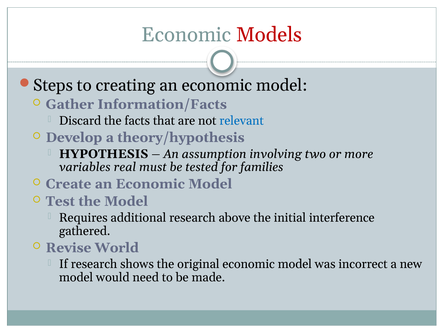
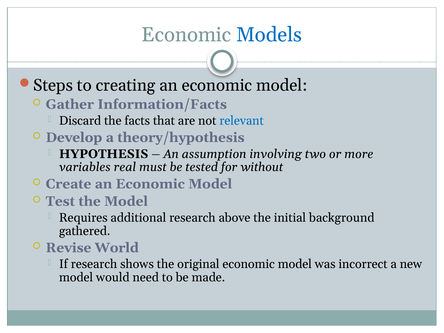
Models colour: red -> blue
families: families -> without
interference: interference -> background
